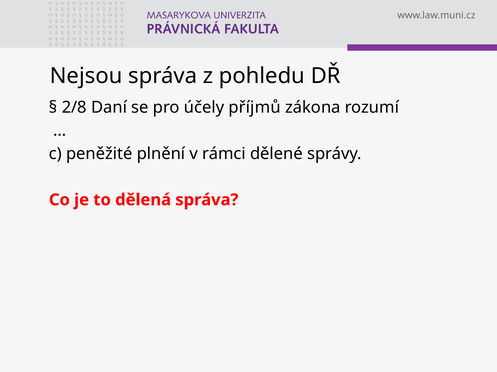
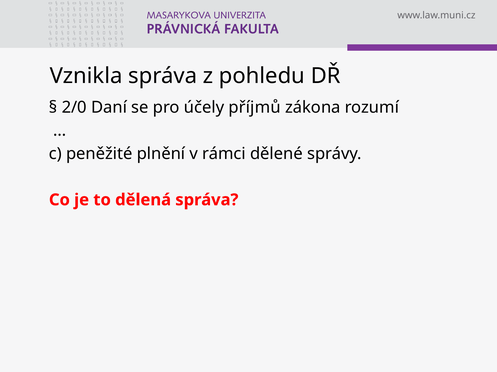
Nejsou: Nejsou -> Vznikla
2/8: 2/8 -> 2/0
